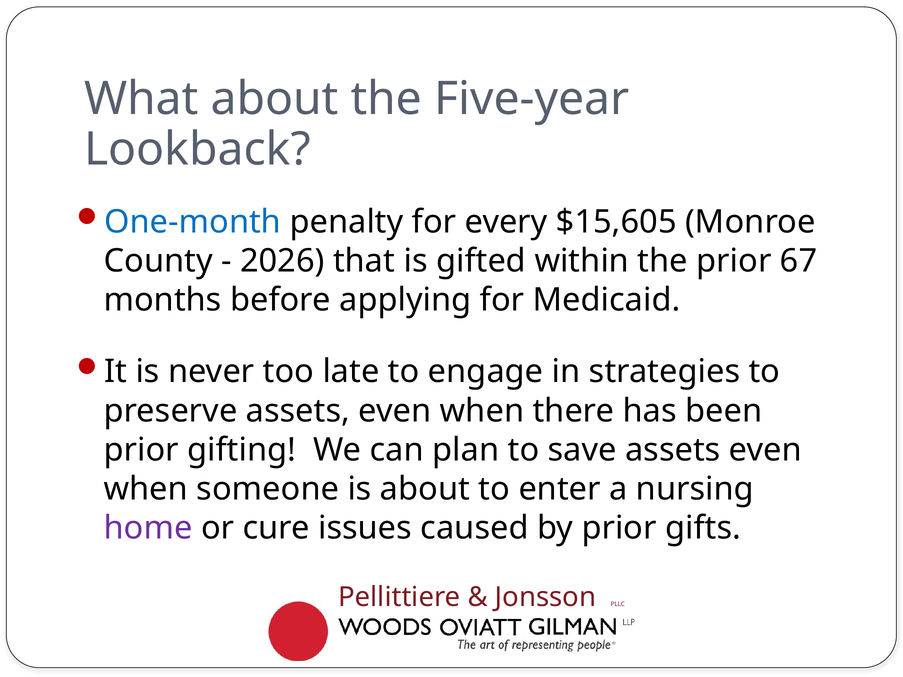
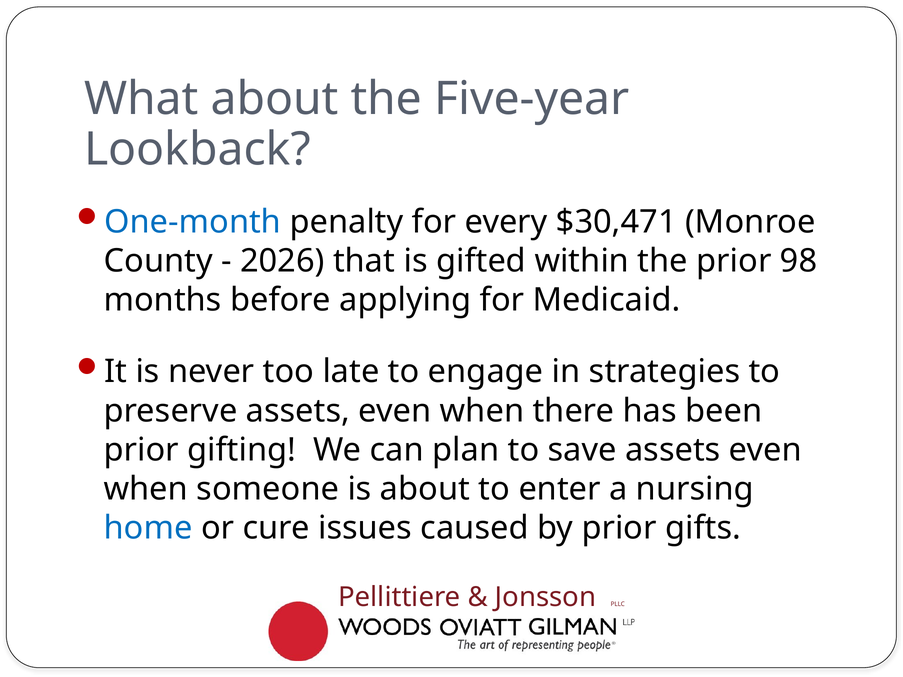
$15,605: $15,605 -> $30,471
67: 67 -> 98
home colour: purple -> blue
